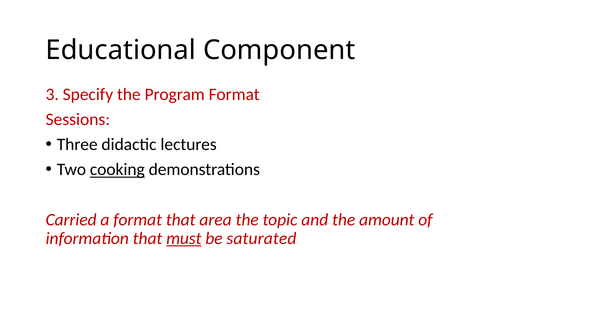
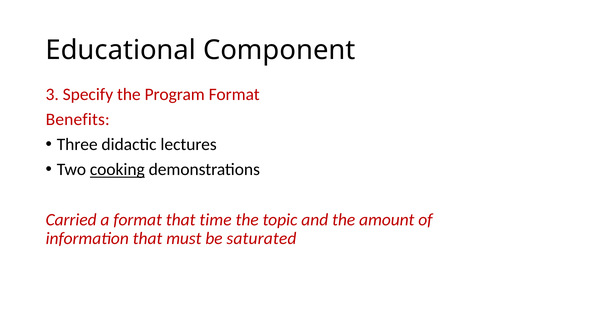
Sessions: Sessions -> Benefits
area: area -> time
must underline: present -> none
